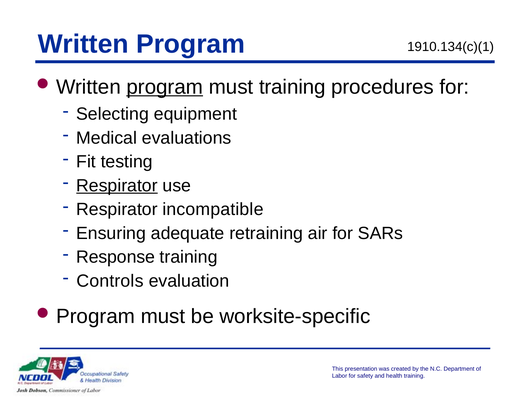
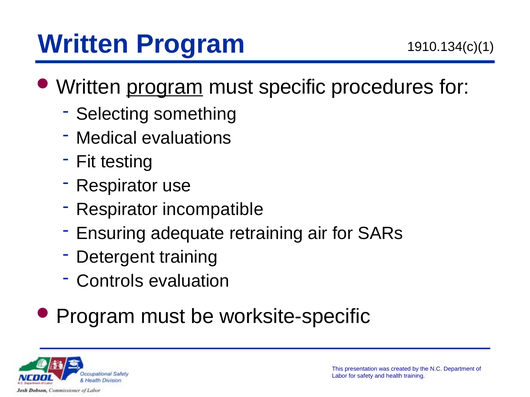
must training: training -> specific
equipment: equipment -> something
Respirator at (117, 186) underline: present -> none
Response: Response -> Detergent
